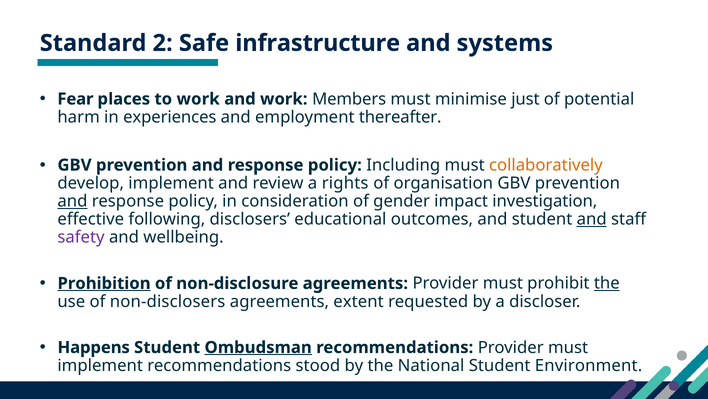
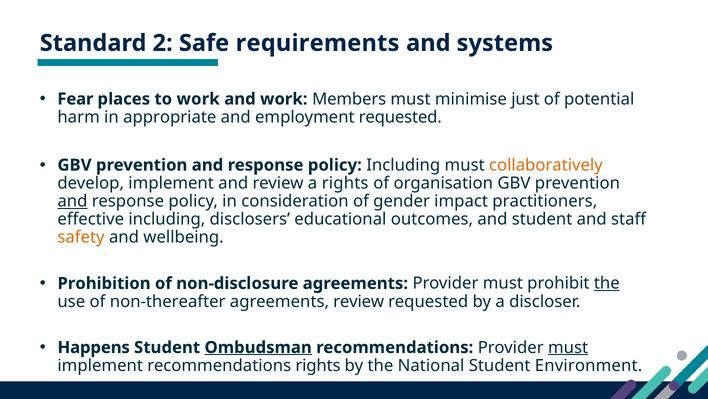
infrastructure: infrastructure -> requirements
experiences: experiences -> appropriate
employment thereafter: thereafter -> requested
investigation: investigation -> practitioners
effective following: following -> including
and at (592, 219) underline: present -> none
safety colour: purple -> orange
Prohibition underline: present -> none
non-disclosers: non-disclosers -> non-thereafter
agreements extent: extent -> review
must at (568, 347) underline: none -> present
recommendations stood: stood -> rights
